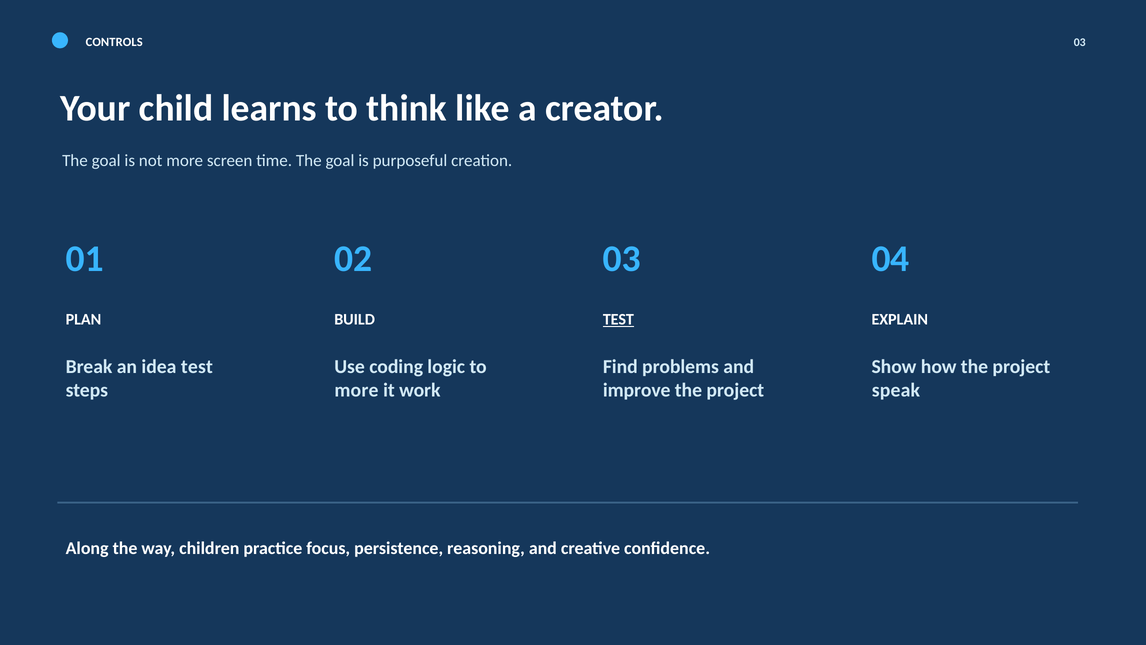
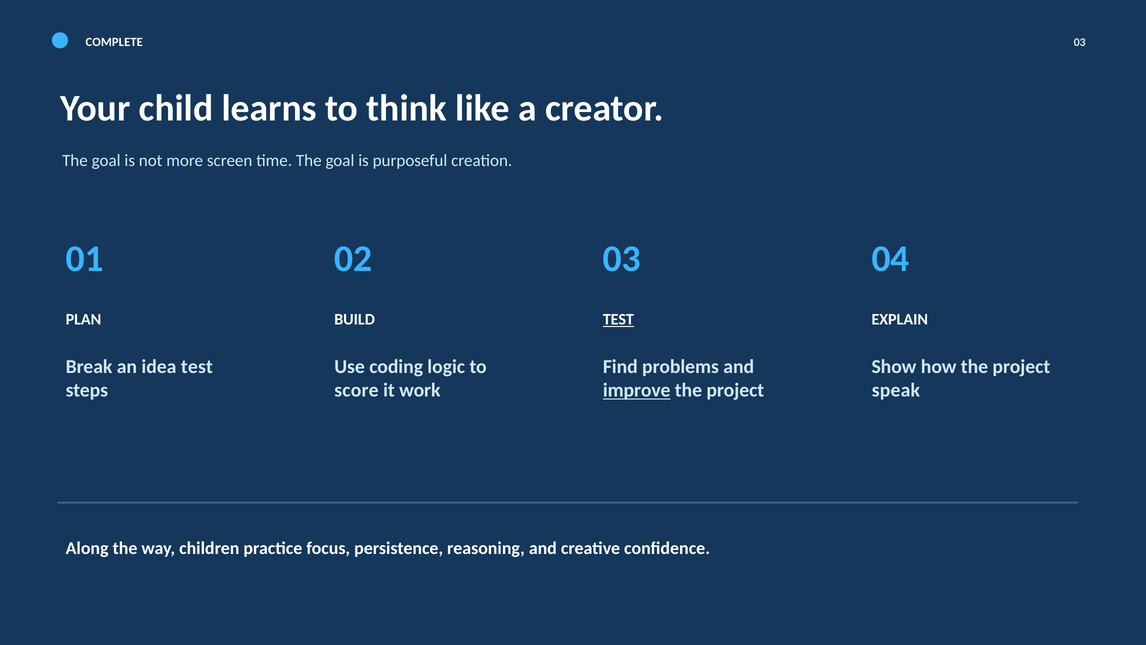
CONTROLS: CONTROLS -> COMPLETE
more at (356, 390): more -> score
improve underline: none -> present
